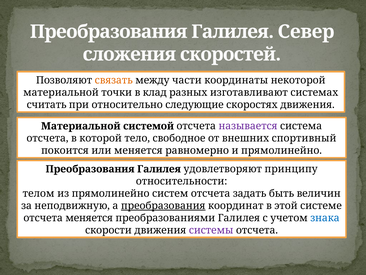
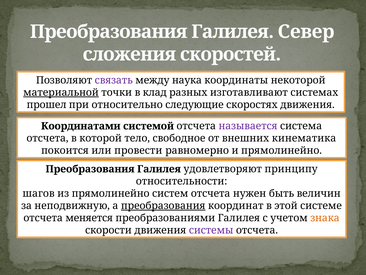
связать colour: orange -> purple
части: части -> наука
материальной at (61, 92) underline: none -> present
считать: считать -> прошел
Материальной at (81, 126): Материальной -> Координатами
спортивный: спортивный -> кинематика
или меняется: меняется -> провести
телом: телом -> шагов
задать: задать -> нужен
знака colour: blue -> orange
